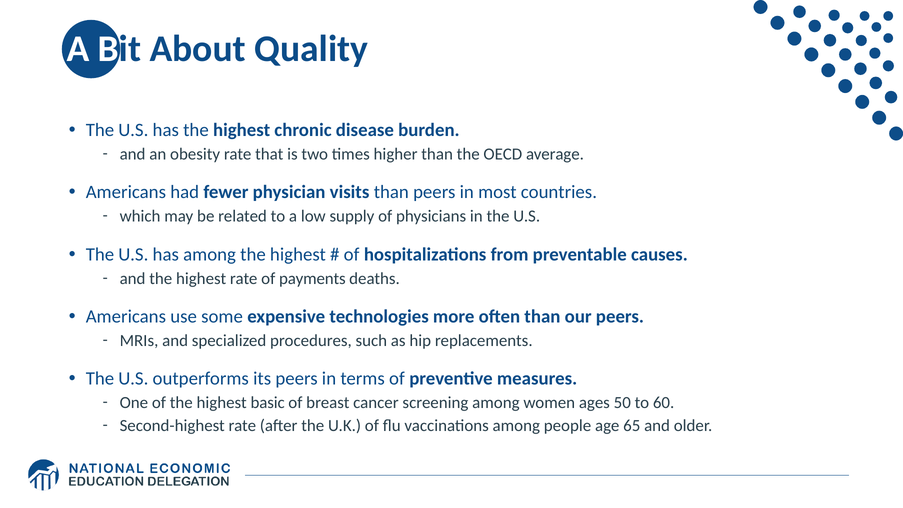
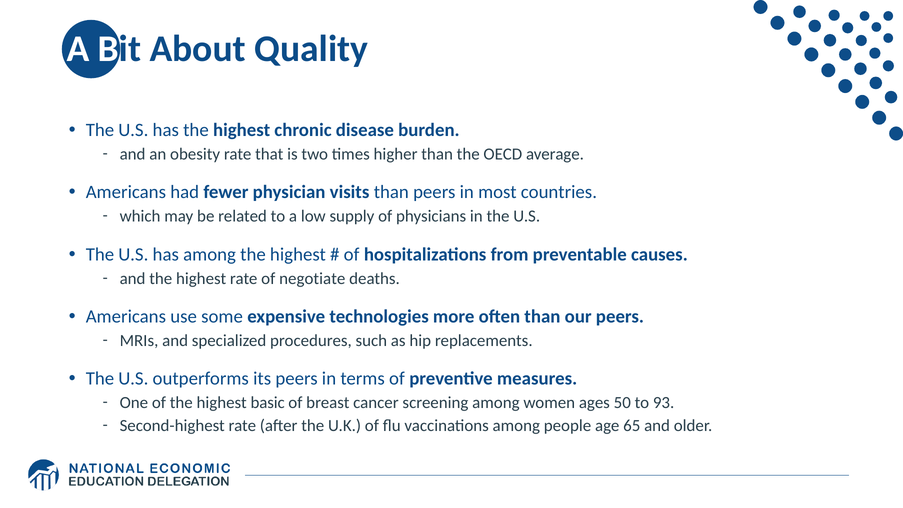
payments: payments -> negotiate
60: 60 -> 93
